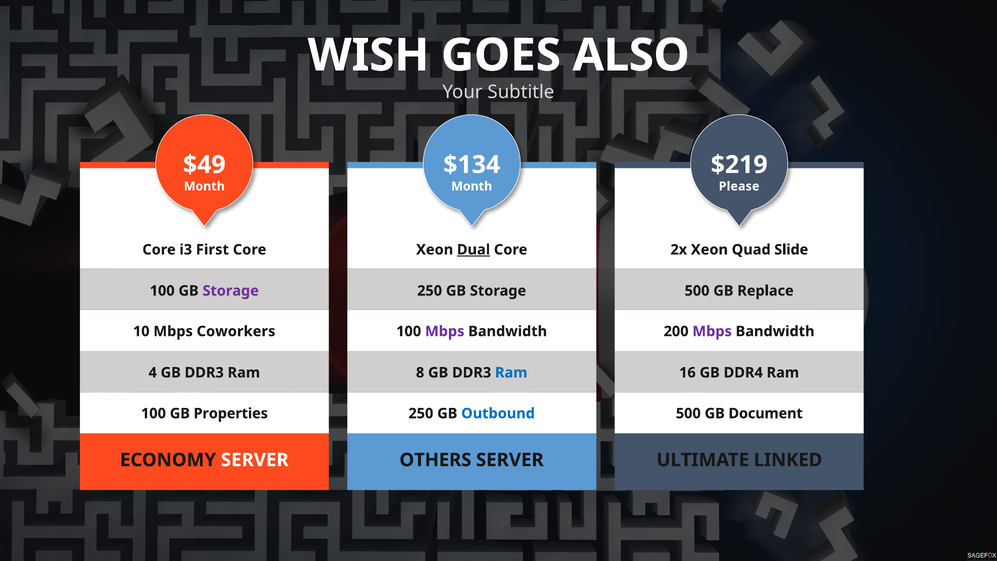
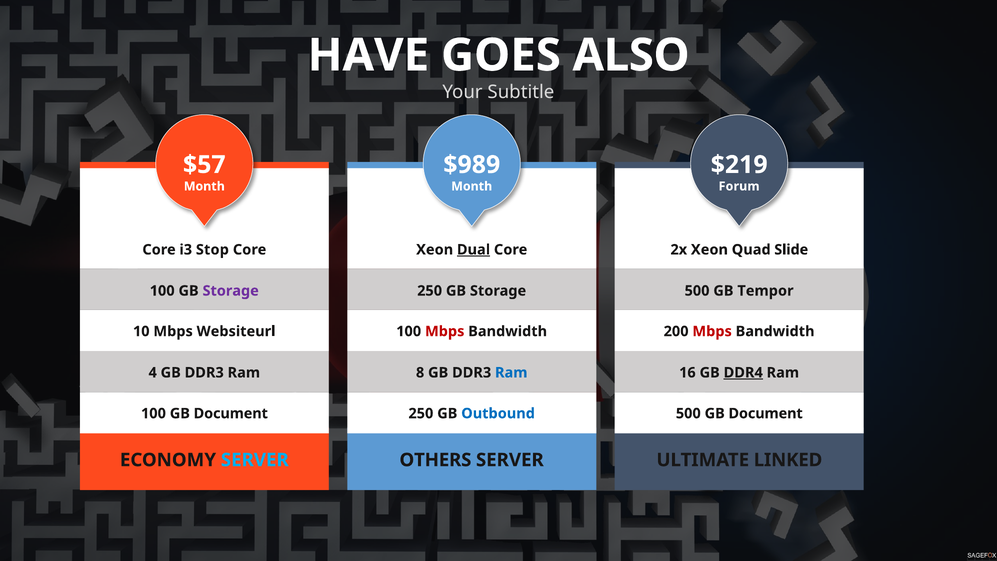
WISH: WISH -> HAVE
$49: $49 -> $57
$134: $134 -> $989
Please: Please -> Forum
First: First -> Stop
Replace: Replace -> Tempor
Coworkers: Coworkers -> Websiteurl
Mbps at (445, 331) colour: purple -> red
Mbps at (712, 331) colour: purple -> red
DDR4 underline: none -> present
100 GB Properties: Properties -> Document
SERVER at (255, 460) colour: white -> light blue
